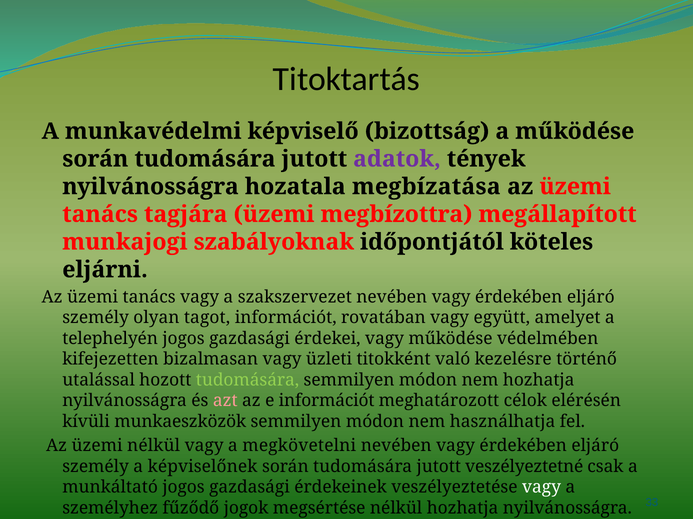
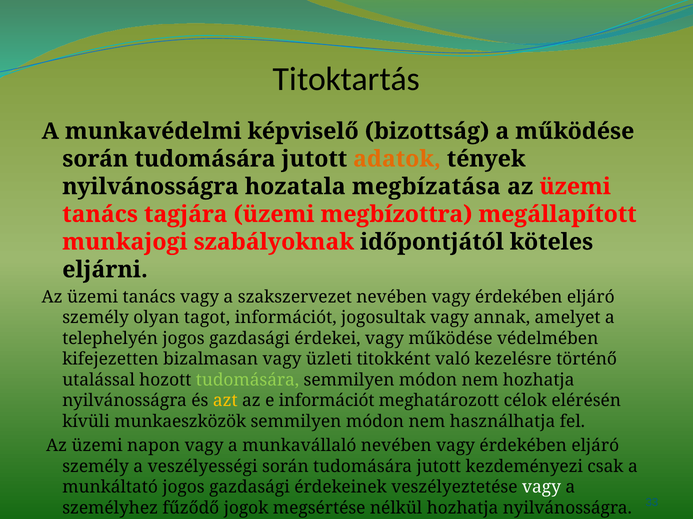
adatok colour: purple -> orange
rovatában: rovatában -> jogosultak
együtt: együtt -> annak
azt colour: pink -> yellow
üzemi nélkül: nélkül -> napon
megkövetelni: megkövetelni -> munkavállaló
képviselőnek: képviselőnek -> veszélyességi
veszélyeztetné: veszélyeztetné -> kezdeményezi
